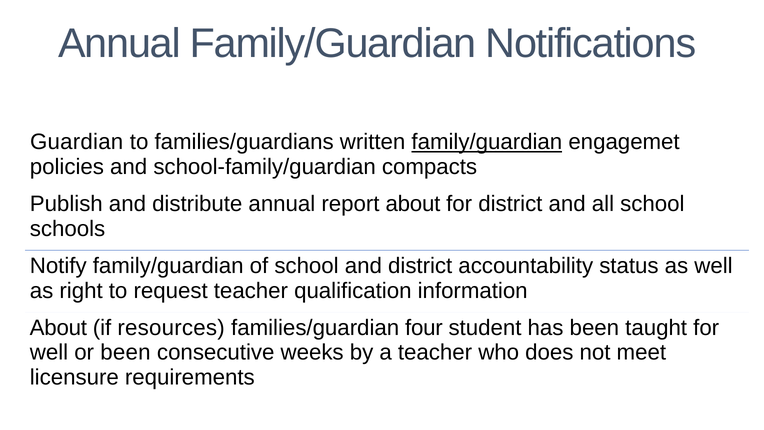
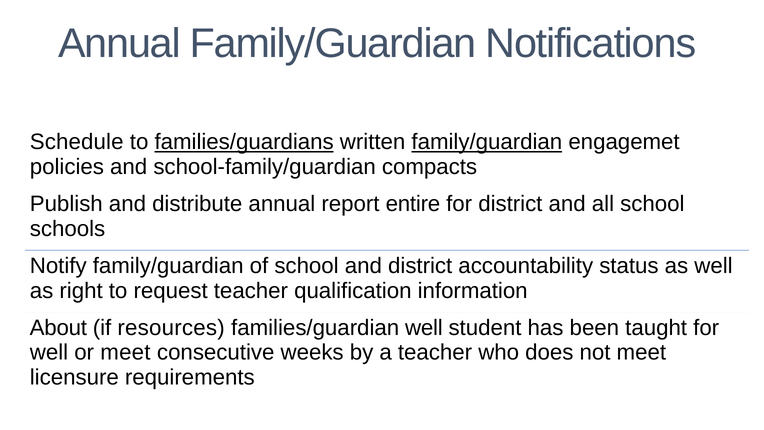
Guardian: Guardian -> Schedule
families/guardians underline: none -> present
report about: about -> entire
families/guardian four: four -> well
or been: been -> meet
